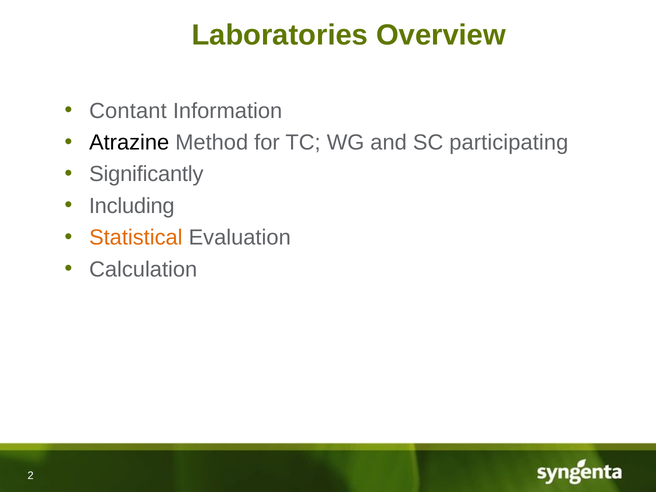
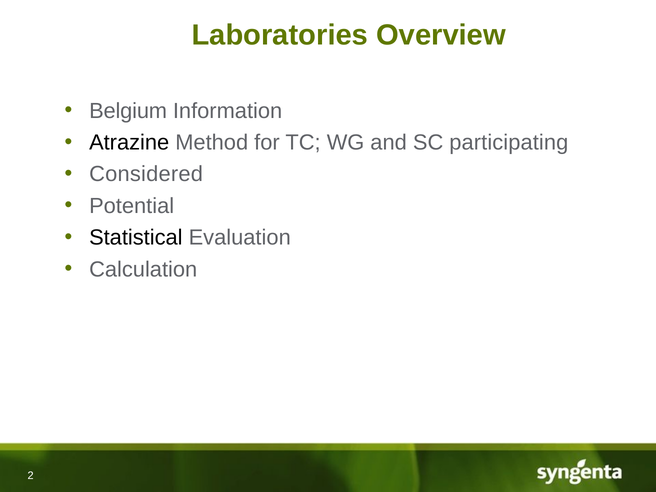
Contant: Contant -> Belgium
Significantly: Significantly -> Considered
Including: Including -> Potential
Statistical colour: orange -> black
